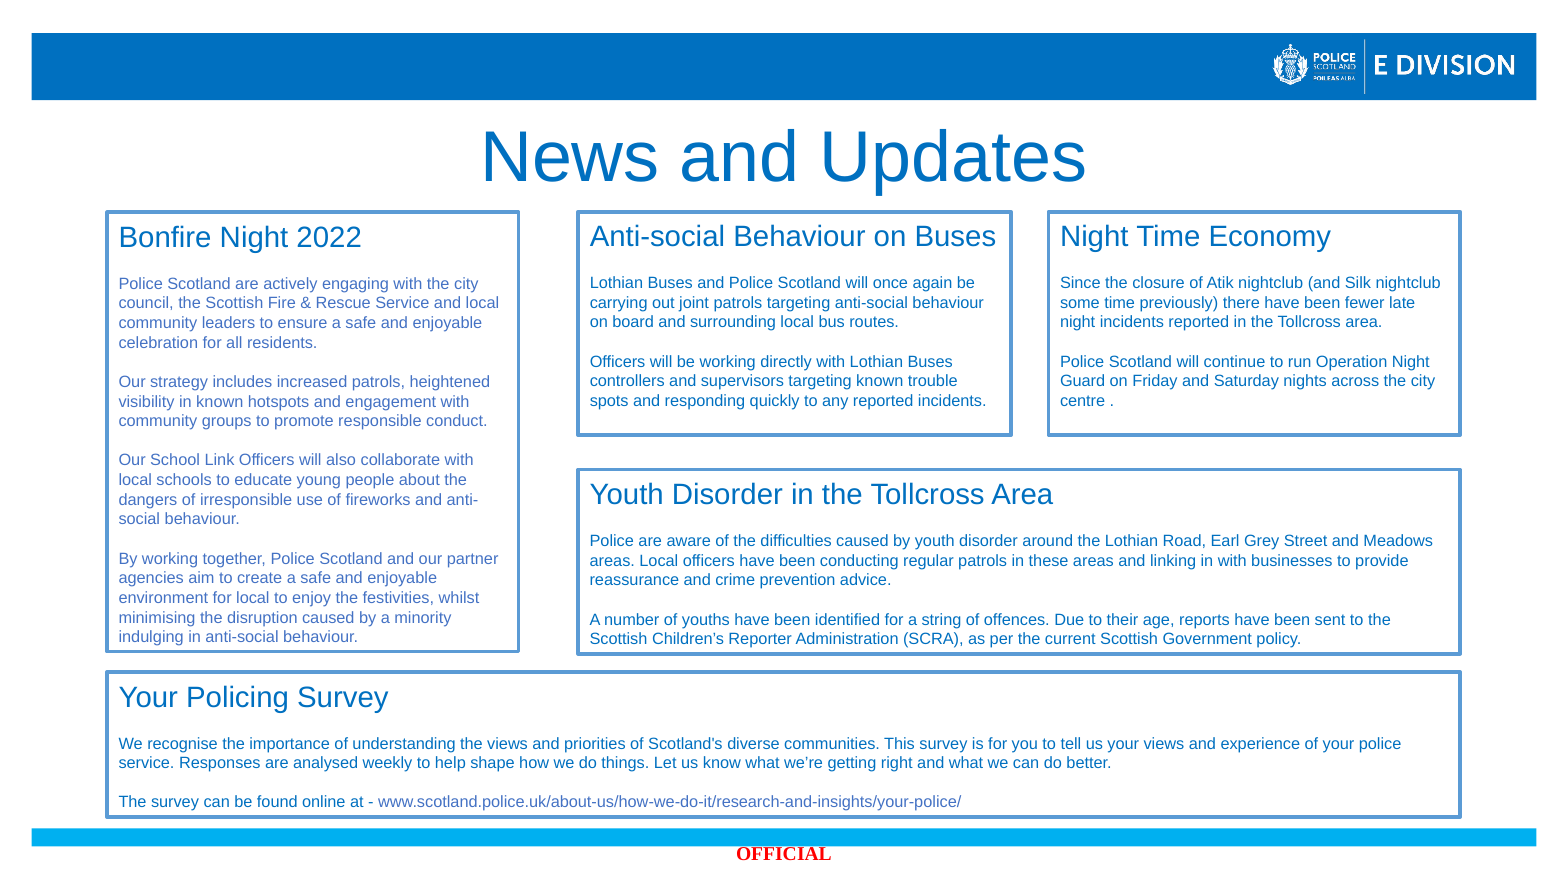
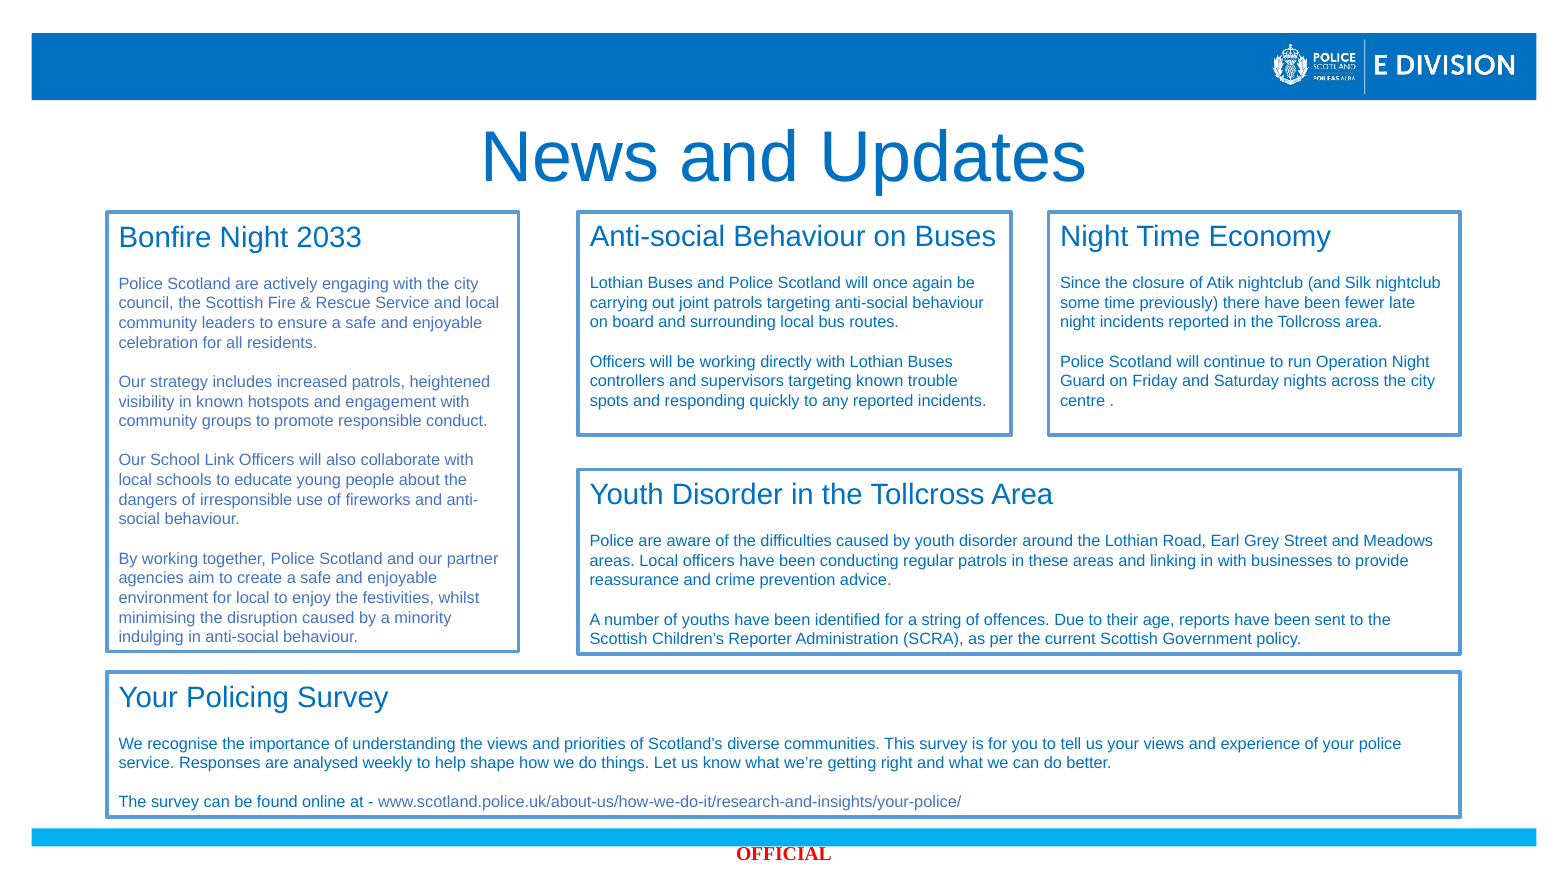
2022: 2022 -> 2033
